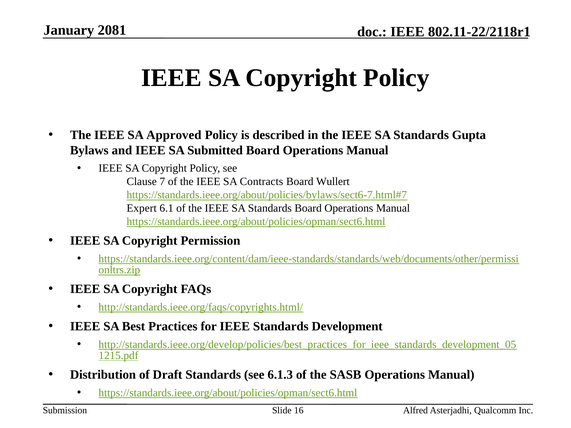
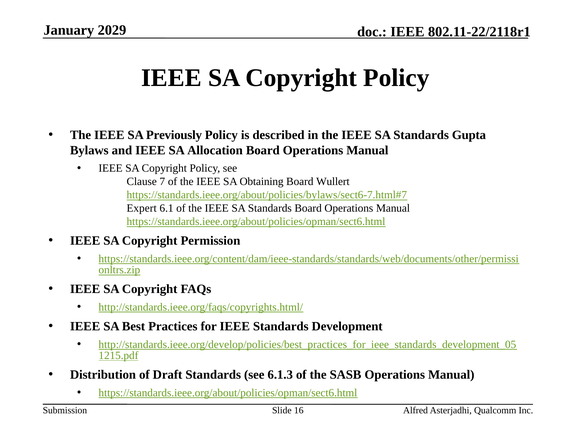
2081: 2081 -> 2029
Approved: Approved -> Previously
Submitted: Submitted -> Allocation
Contracts: Contracts -> Obtaining
